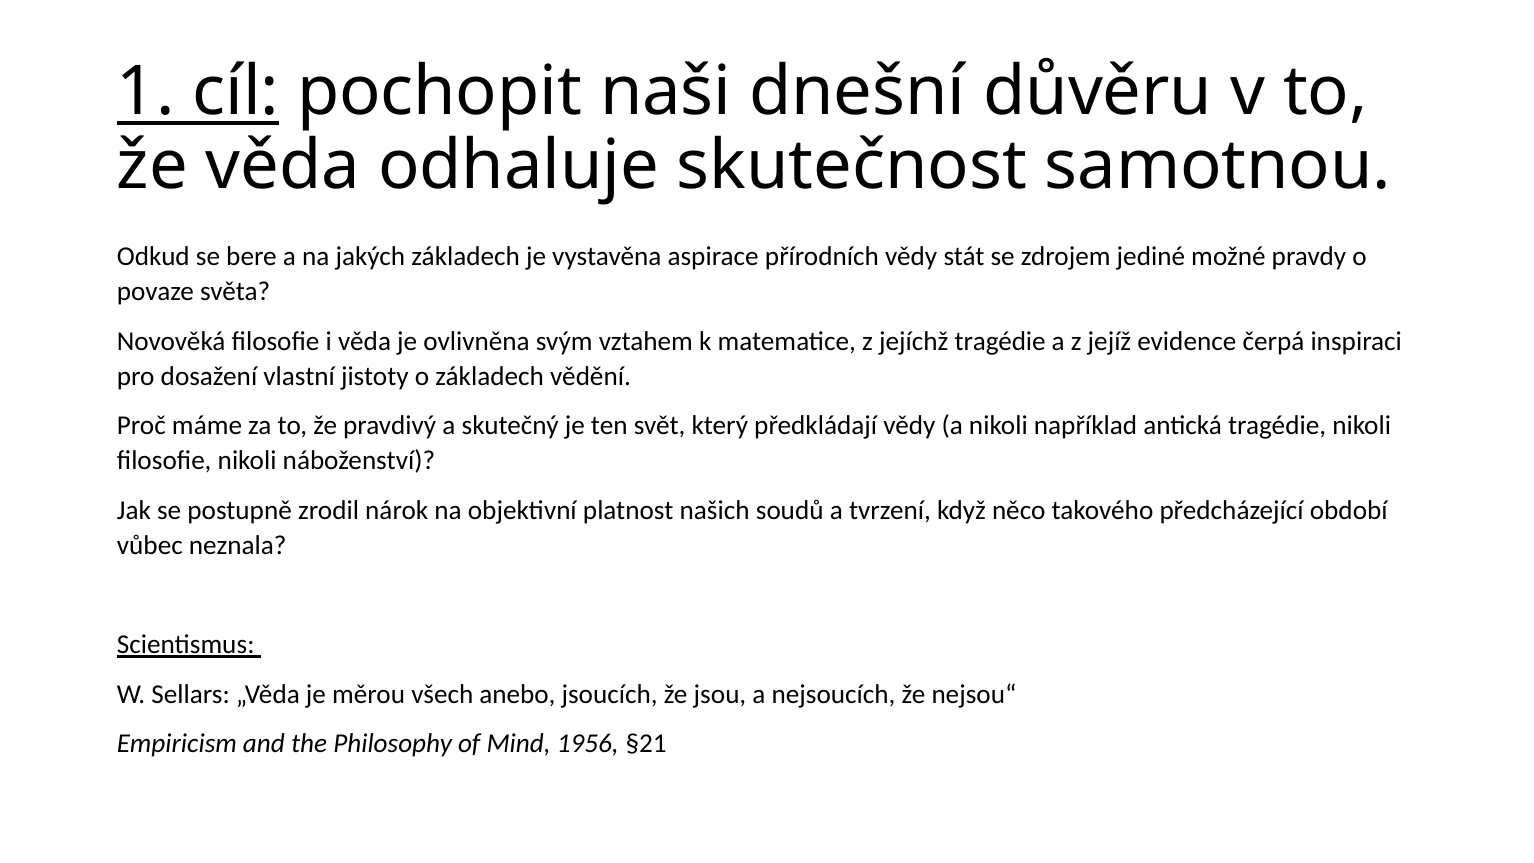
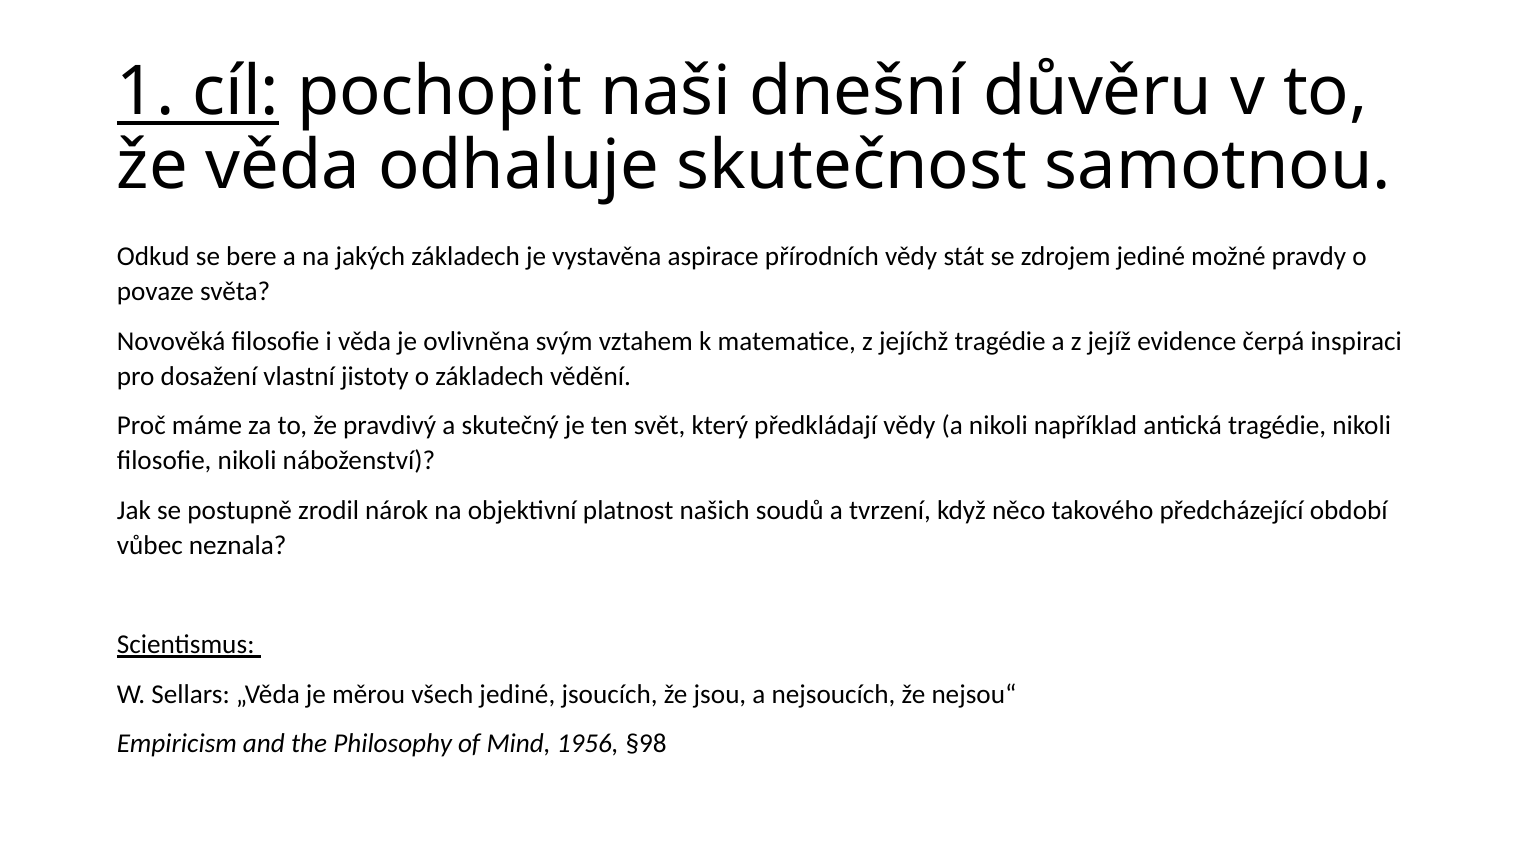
všech anebo: anebo -> jediné
§21: §21 -> §98
